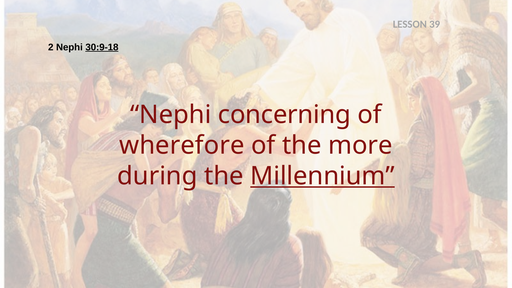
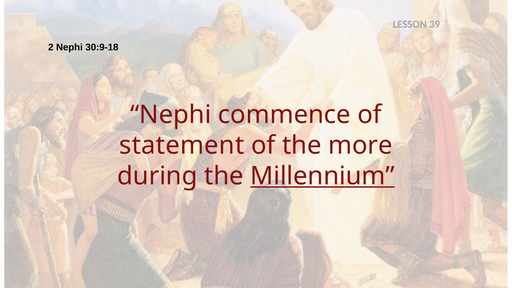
30:9-18 underline: present -> none
concerning: concerning -> commence
wherefore: wherefore -> statement
